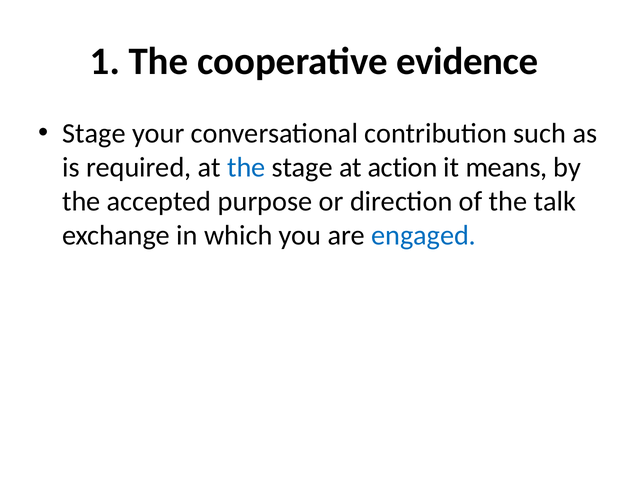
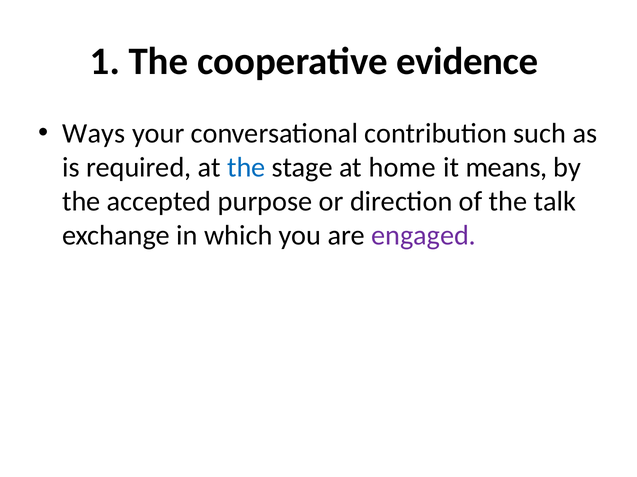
Stage at (94, 134): Stage -> Ways
action: action -> home
engaged colour: blue -> purple
